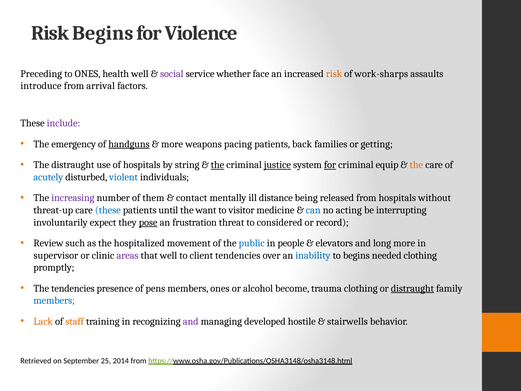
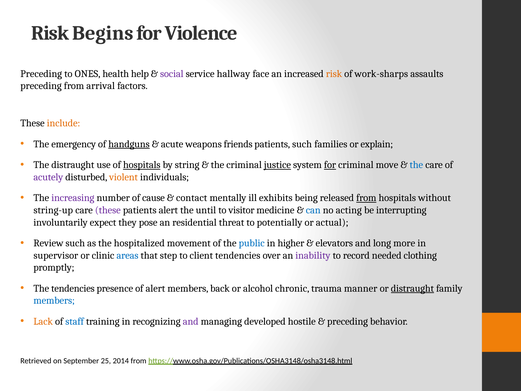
health well: well -> help
whether: whether -> hallway
introduce at (41, 86): introduce -> preceding
include colour: purple -> orange
more at (172, 144): more -> acute
pacing: pacing -> friends
patients back: back -> such
getting: getting -> explain
hospitals at (142, 165) underline: none -> present
the at (217, 165) underline: present -> none
equip: equip -> move
the at (416, 165) colour: orange -> blue
acutely colour: blue -> purple
violent colour: blue -> orange
them: them -> cause
distance: distance -> exhibits
from at (366, 198) underline: none -> present
threat-up: threat-up -> string-up
these at (108, 210) colour: blue -> purple
patients until: until -> alert
want: want -> until
pose underline: present -> none
frustration: frustration -> residential
considered: considered -> potentially
record: record -> actual
people: people -> higher
areas colour: purple -> blue
that well: well -> step
inability colour: blue -> purple
to begins: begins -> record
of pens: pens -> alert
members ones: ones -> back
become: become -> chronic
trauma clothing: clothing -> manner
staff colour: orange -> blue
stairwells at (347, 321): stairwells -> preceding
